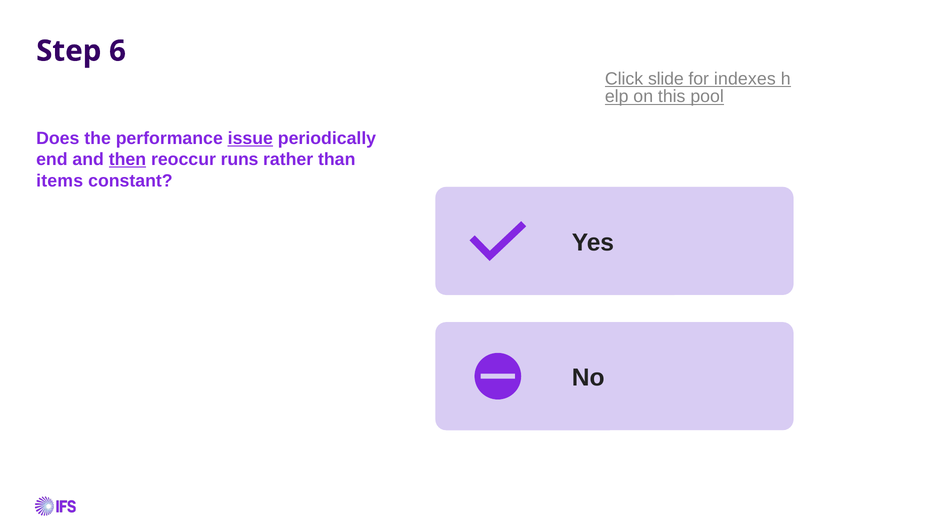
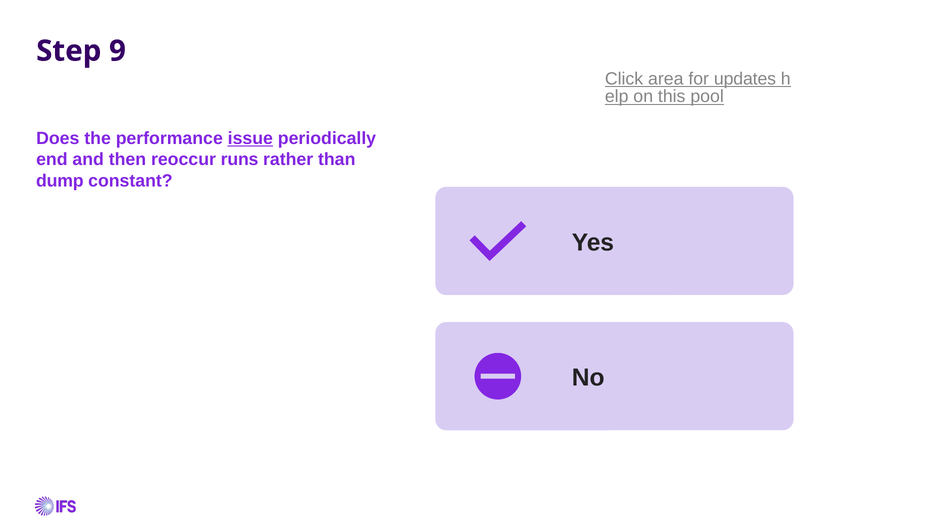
6: 6 -> 9
slide: slide -> area
indexes: indexes -> updates
then underline: present -> none
items: items -> dump
